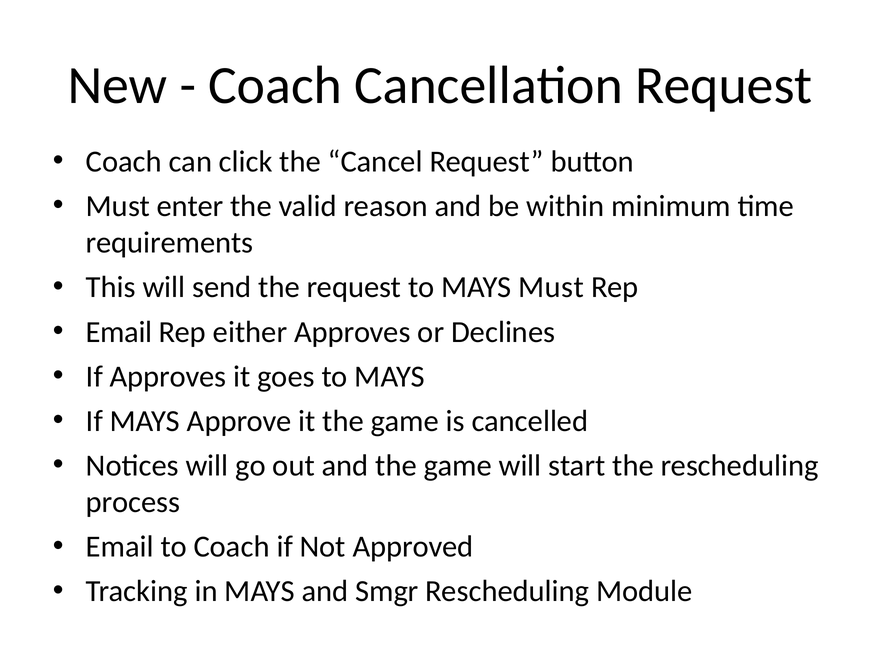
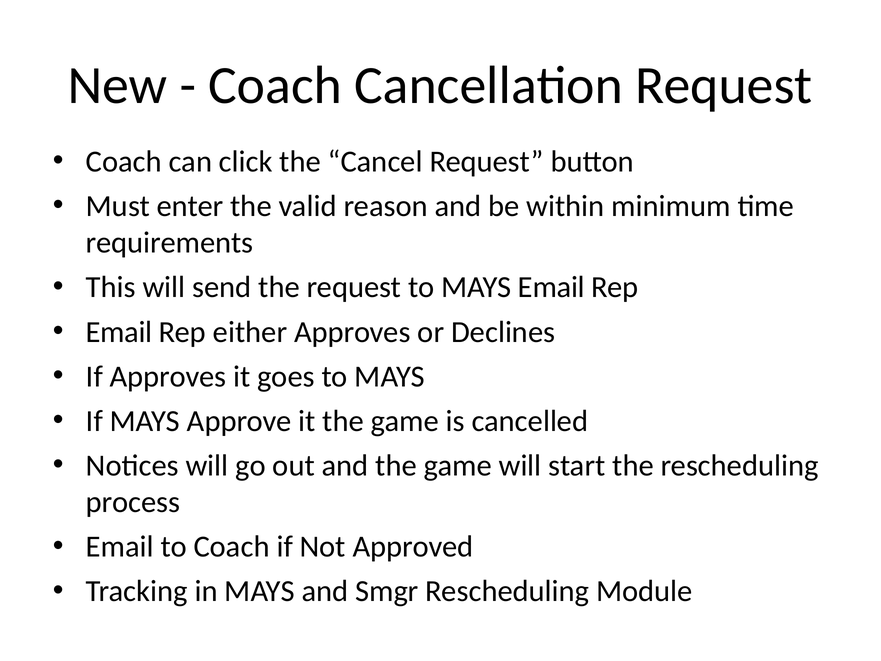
MAYS Must: Must -> Email
